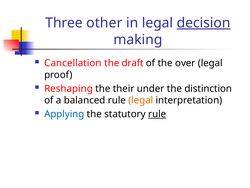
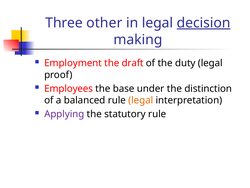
Cancellation: Cancellation -> Employment
over: over -> duty
Reshaping: Reshaping -> Employees
their: their -> base
Applying colour: blue -> purple
rule at (157, 114) underline: present -> none
